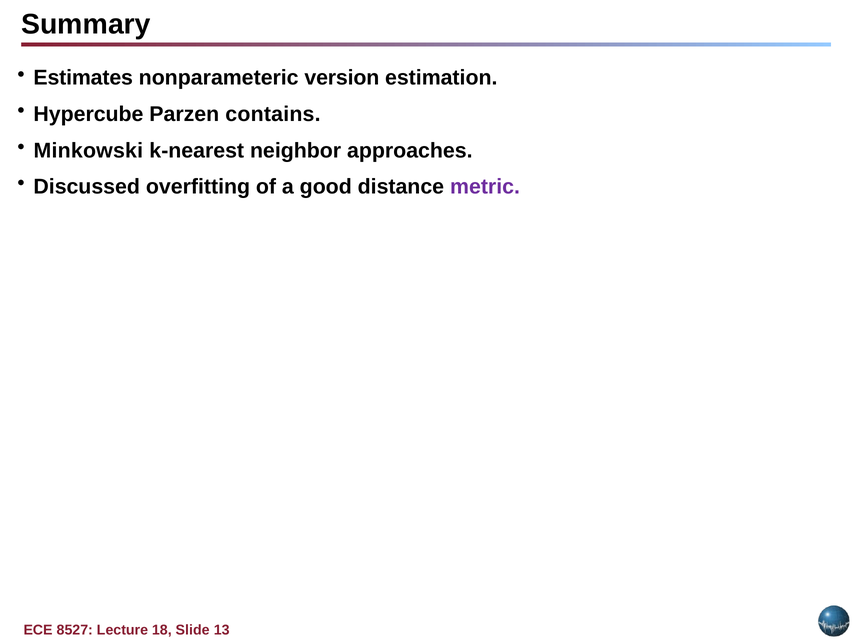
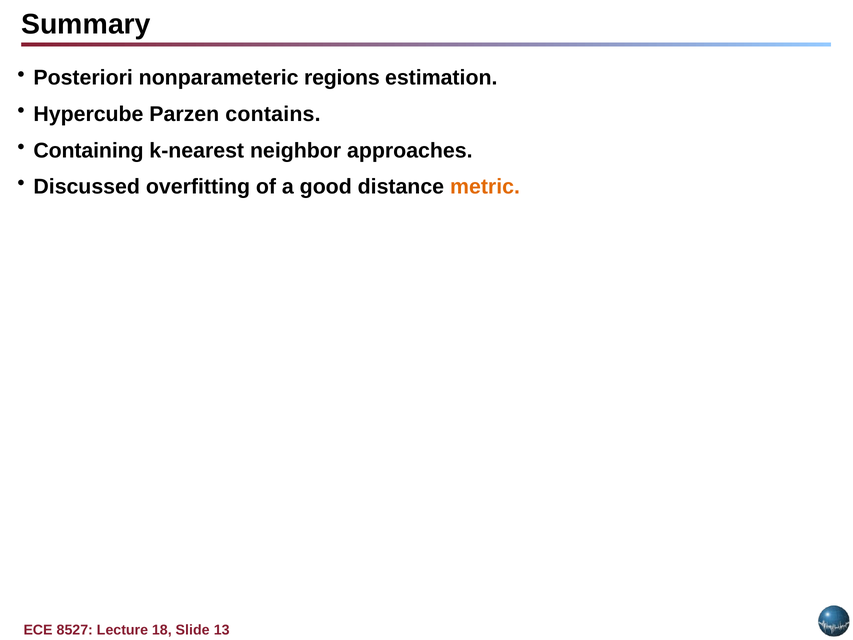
Estimates: Estimates -> Posteriori
version: version -> regions
Minkowski: Minkowski -> Containing
metric colour: purple -> orange
